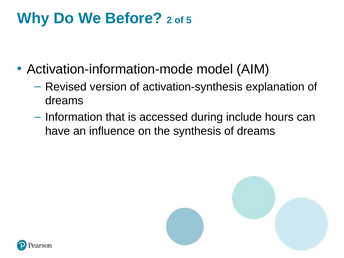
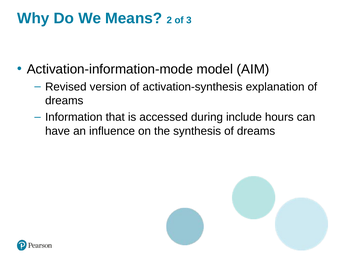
Before: Before -> Means
5: 5 -> 3
